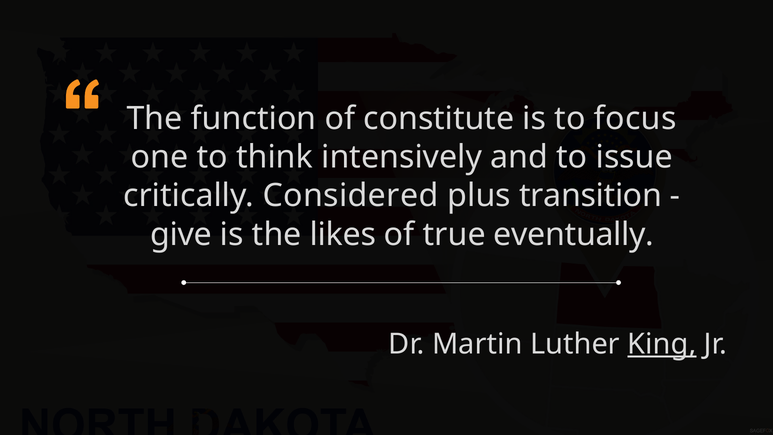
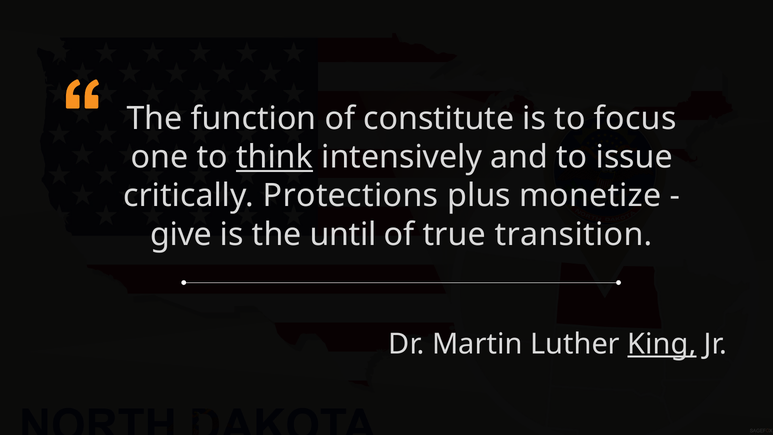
think underline: none -> present
Considered: Considered -> Protections
transition: transition -> monetize
likes: likes -> until
eventually: eventually -> transition
